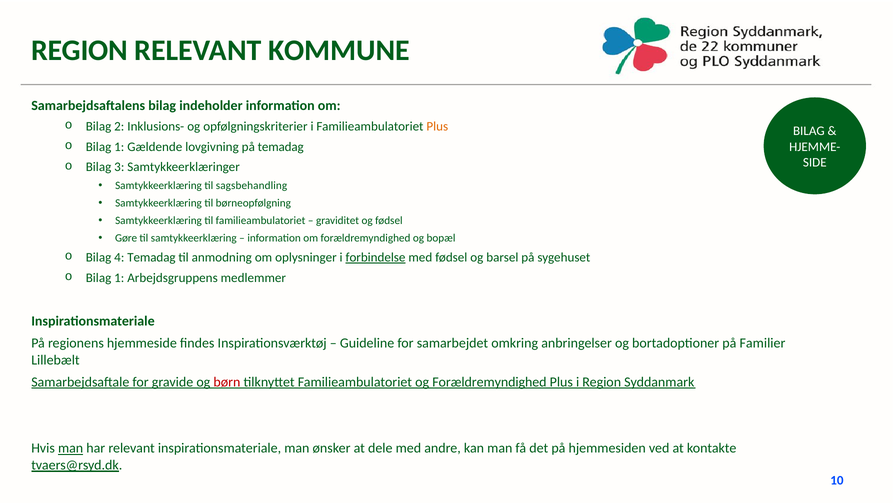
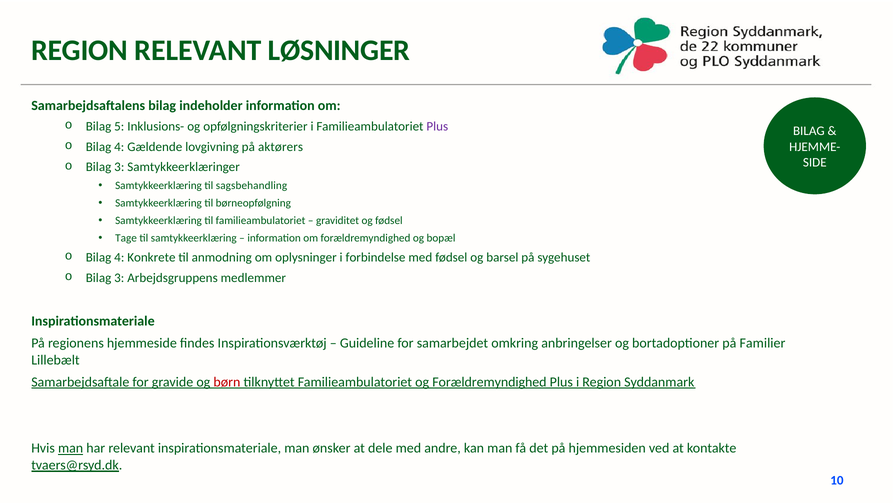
KOMMUNE: KOMMUNE -> LØSNINGER
2: 2 -> 5
Plus at (437, 127) colour: orange -> purple
1 at (119, 147): 1 -> 4
på temadag: temadag -> aktørers
Gøre: Gøre -> Tage
4 Temadag: Temadag -> Konkrete
forbindelse underline: present -> none
1 at (119, 278): 1 -> 3
